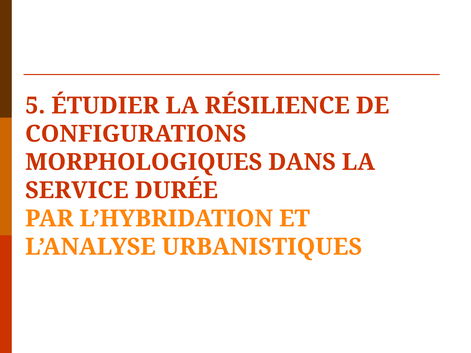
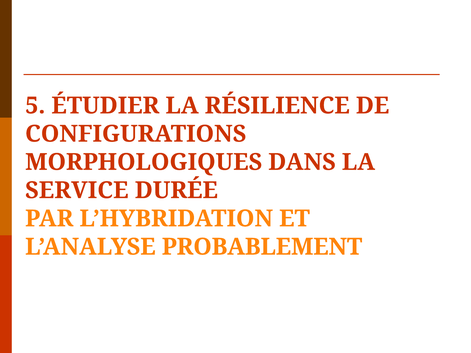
URBANISTIQUES: URBANISTIQUES -> PROBABLEMENT
